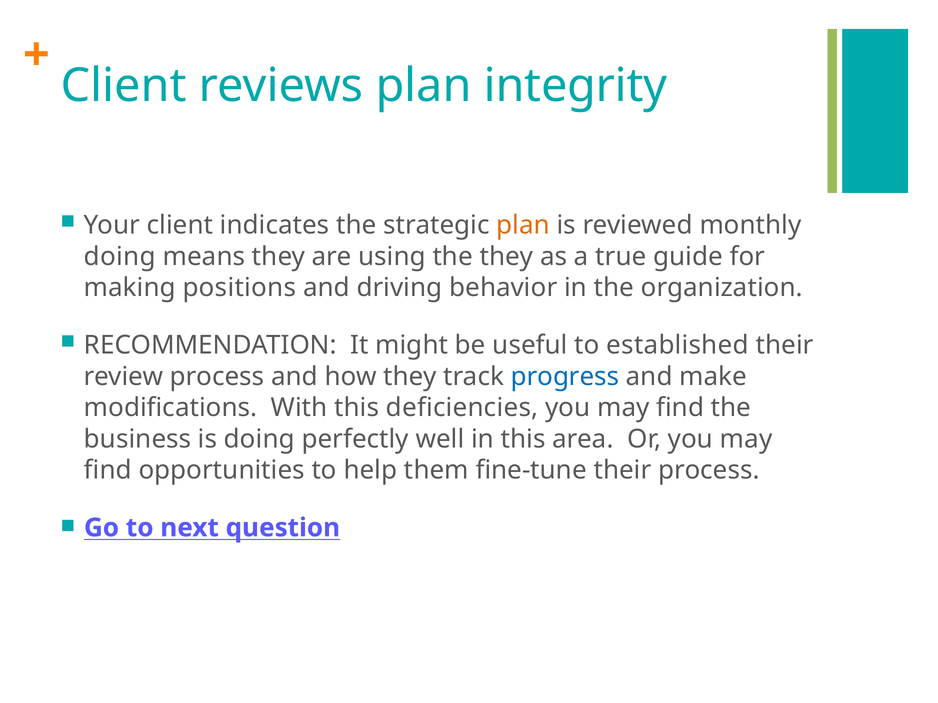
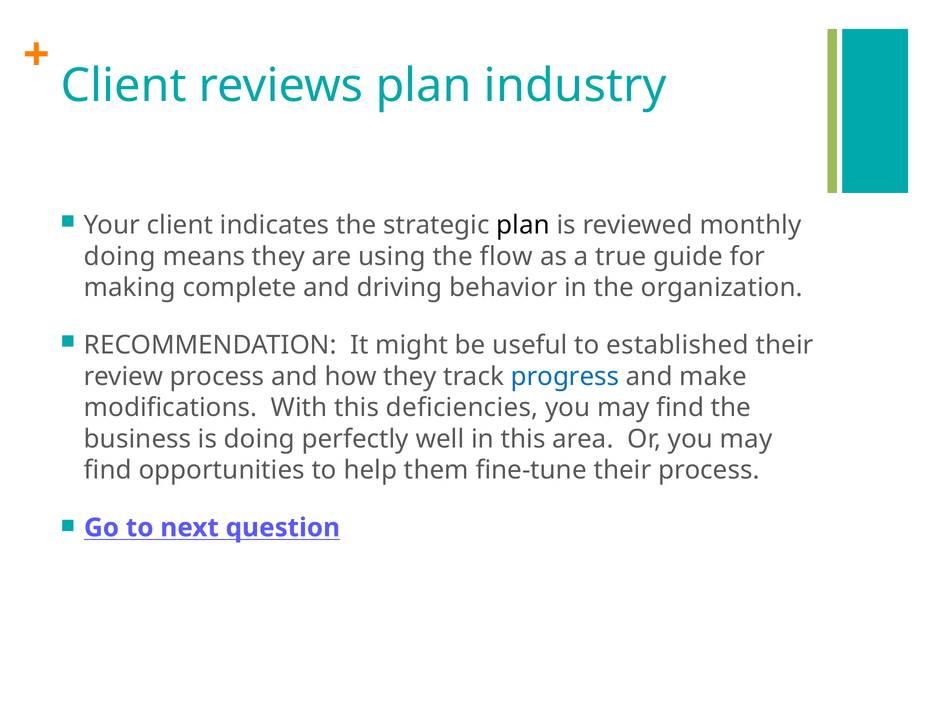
integrity: integrity -> industry
plan at (523, 225) colour: orange -> black
the they: they -> flow
positions: positions -> complete
